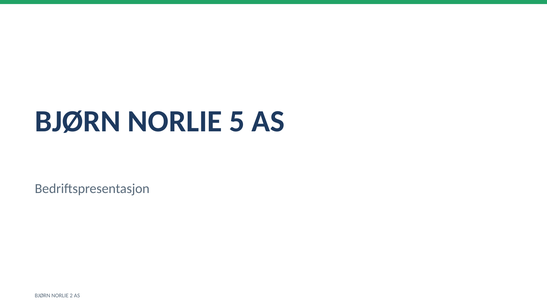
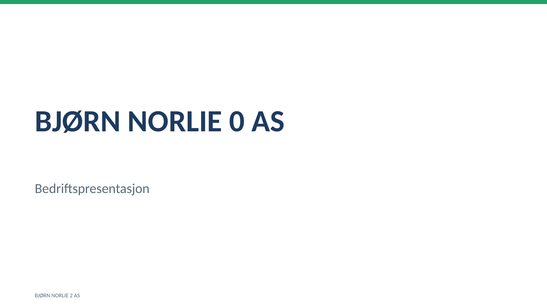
5: 5 -> 0
